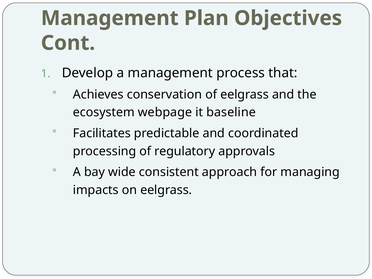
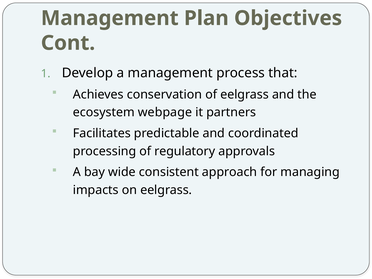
baseline: baseline -> partners
